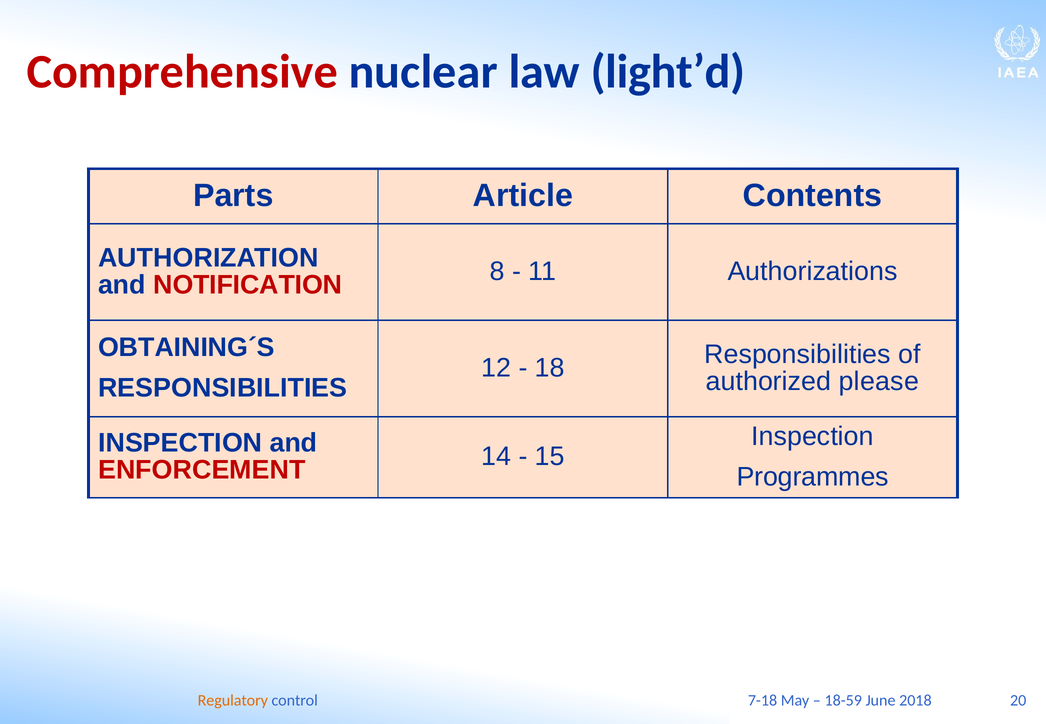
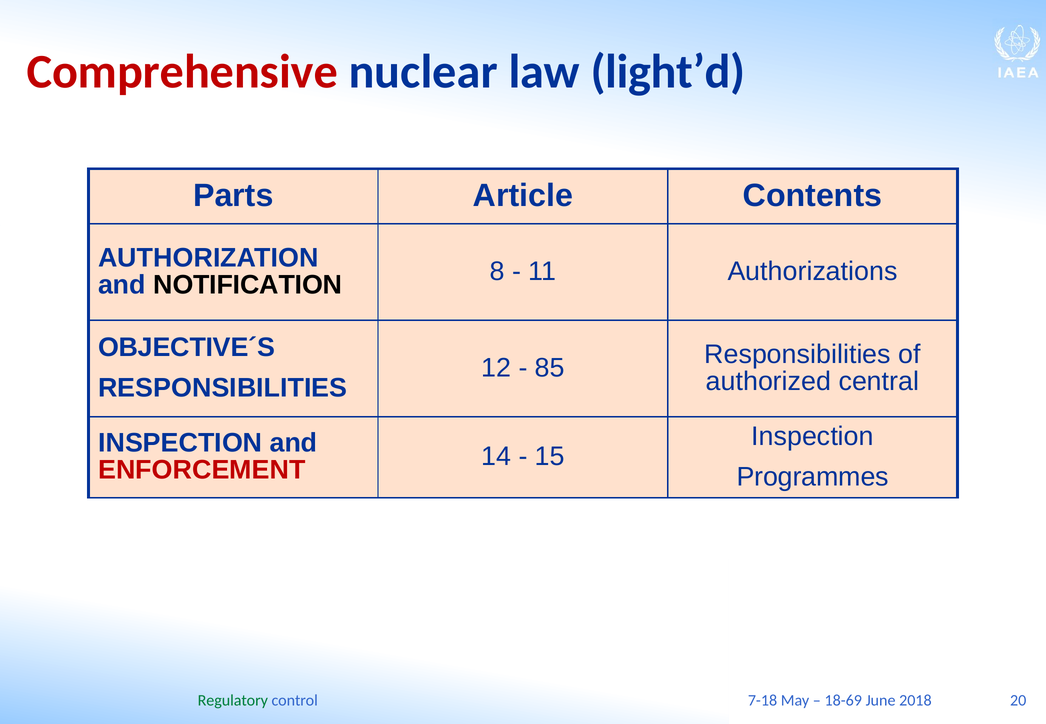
NOTIFICATION colour: red -> black
OBTAINING´S: OBTAINING´S -> OBJECTIVE´S
18: 18 -> 85
please: please -> central
Regulatory colour: orange -> green
18-59: 18-59 -> 18-69
